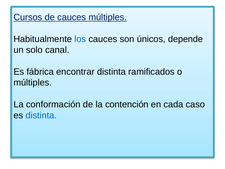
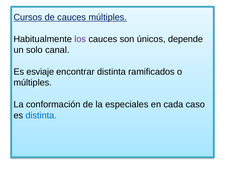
los colour: blue -> purple
fábrica: fábrica -> esviaje
contención: contención -> especiales
